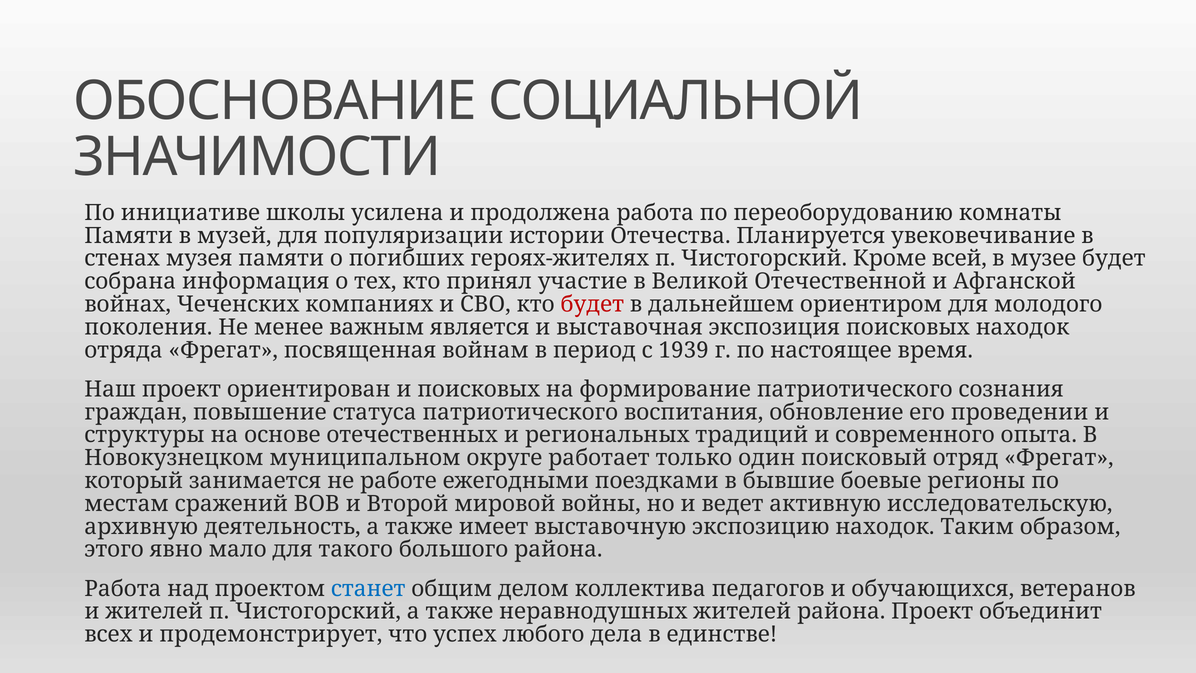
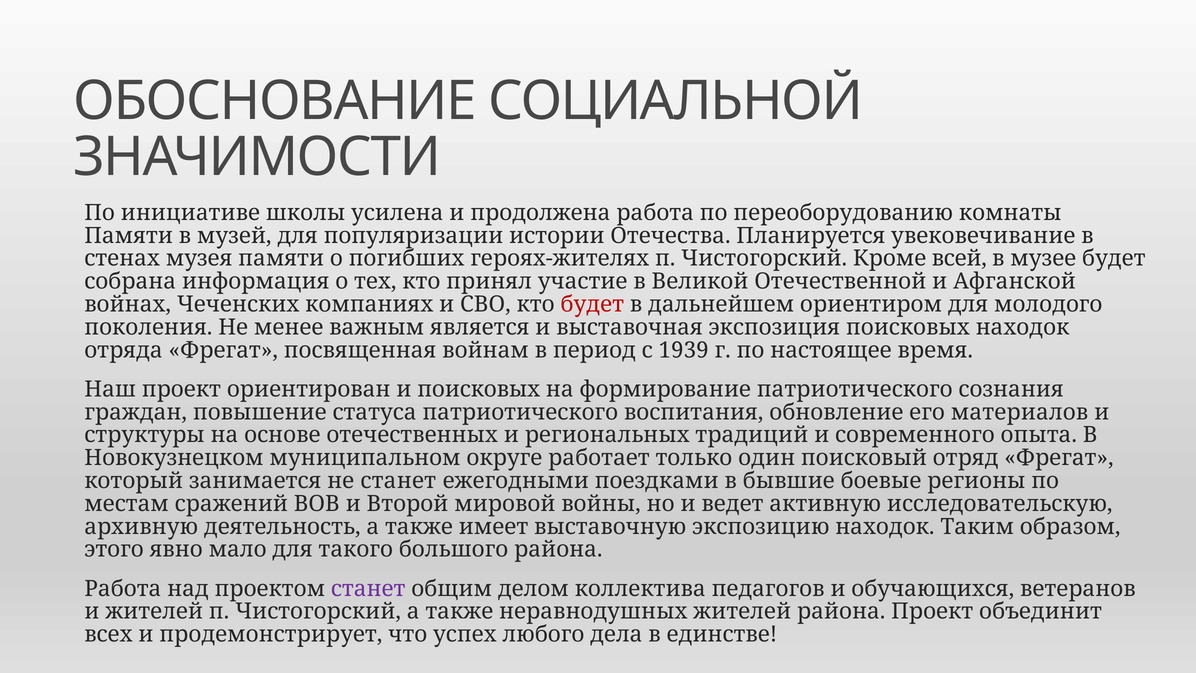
проведении: проведении -> материалов
не работе: работе -> станет
станет at (368, 588) colour: blue -> purple
